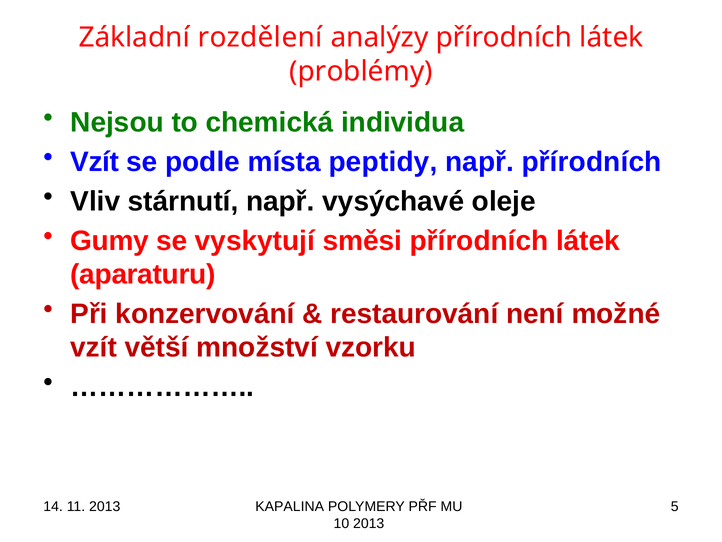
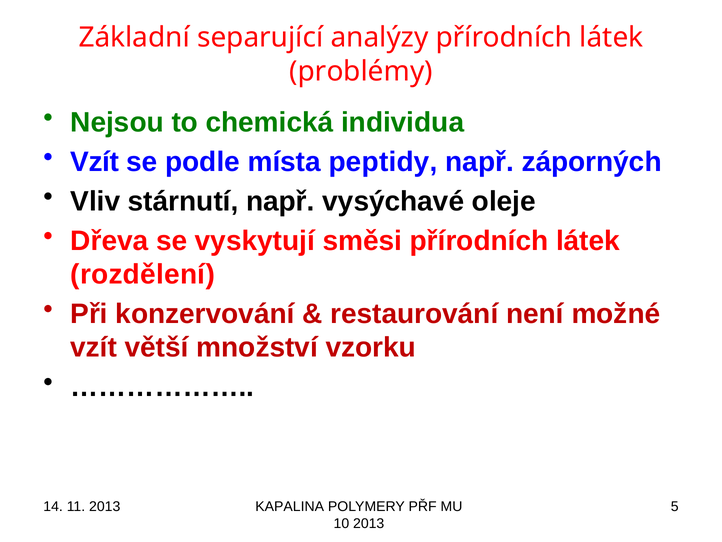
rozdělení: rozdělení -> separující
např přírodních: přírodních -> záporných
Gumy: Gumy -> Dřeva
aparaturu: aparaturu -> rozdělení
